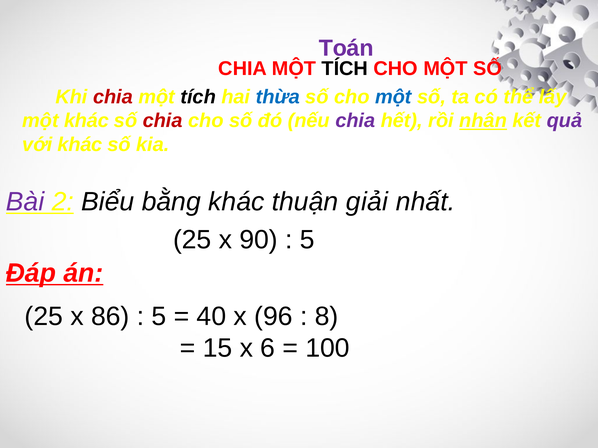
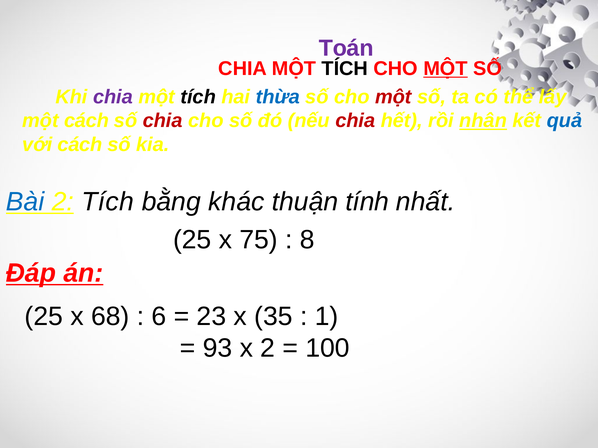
MỘT at (446, 69) underline: none -> present
chia at (113, 97) colour: red -> purple
một at (393, 97) colour: blue -> red
một khác: khác -> cách
chia at (355, 121) colour: purple -> red
quả colour: purple -> blue
với khác: khác -> cách
Bài colour: purple -> blue
2 Biểu: Biểu -> Tích
giải: giải -> tính
90: 90 -> 75
5 at (307, 240): 5 -> 8
86: 86 -> 68
5 at (159, 317): 5 -> 6
40: 40 -> 23
96: 96 -> 35
8: 8 -> 1
15: 15 -> 93
x 6: 6 -> 2
